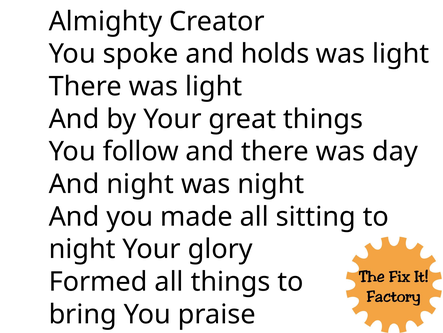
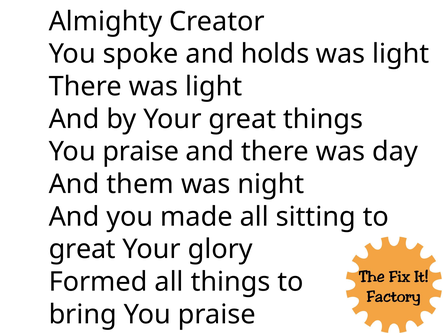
follow at (141, 151): follow -> praise
And night: night -> them
night at (82, 249): night -> great
